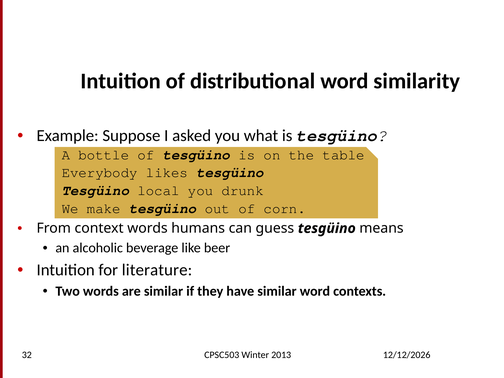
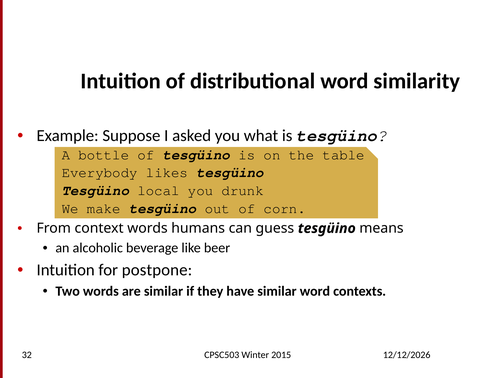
literature: literature -> postpone
2013: 2013 -> 2015
